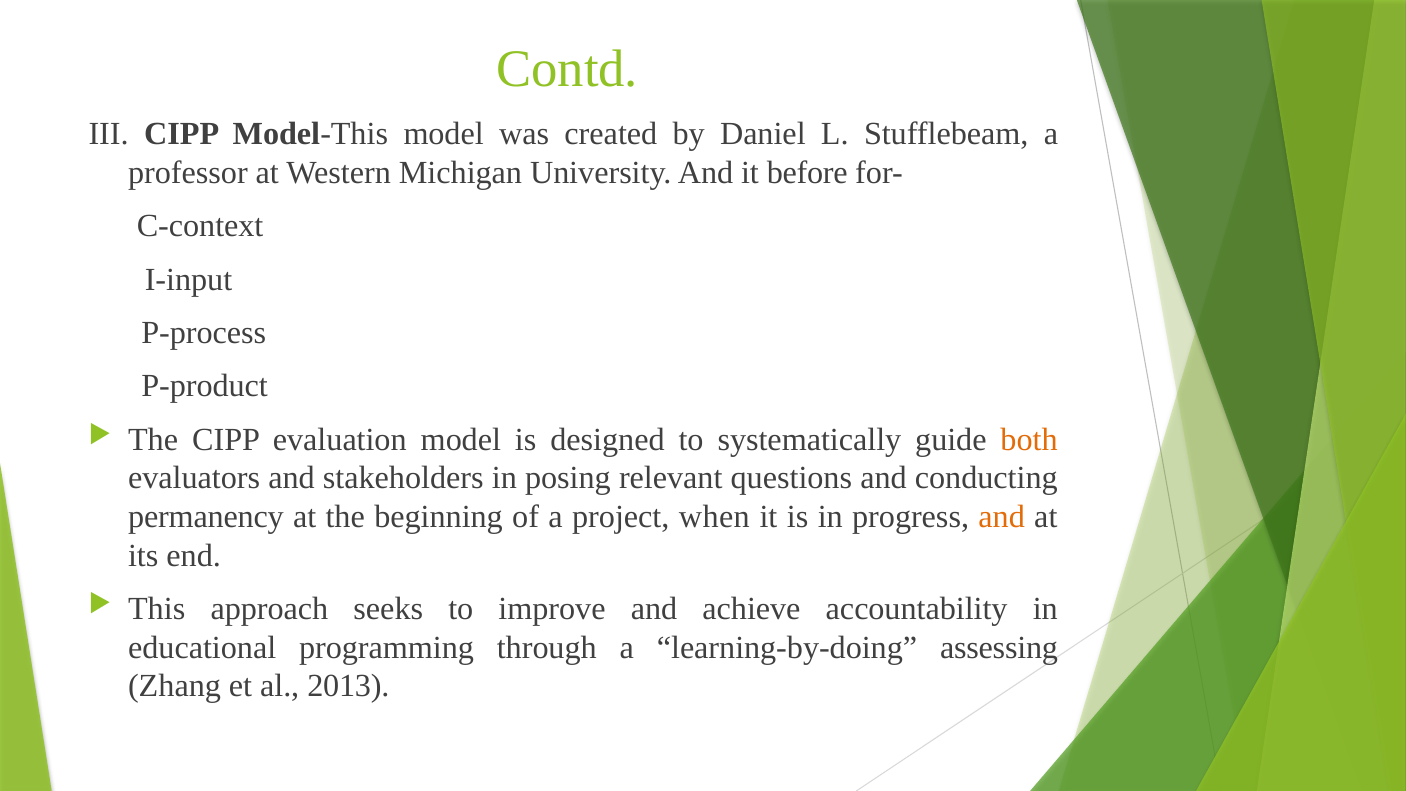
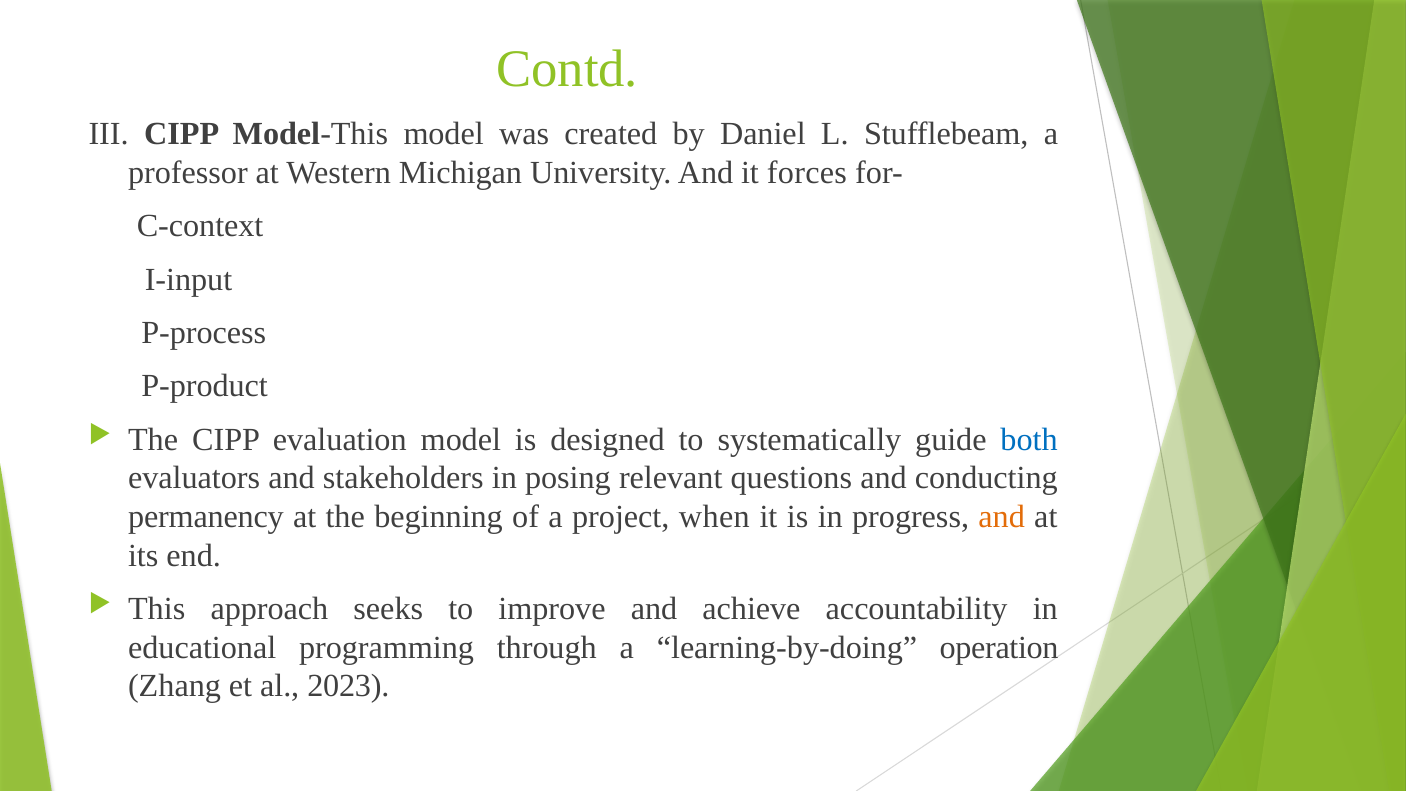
before: before -> forces
both colour: orange -> blue
assessing: assessing -> operation
2013: 2013 -> 2023
